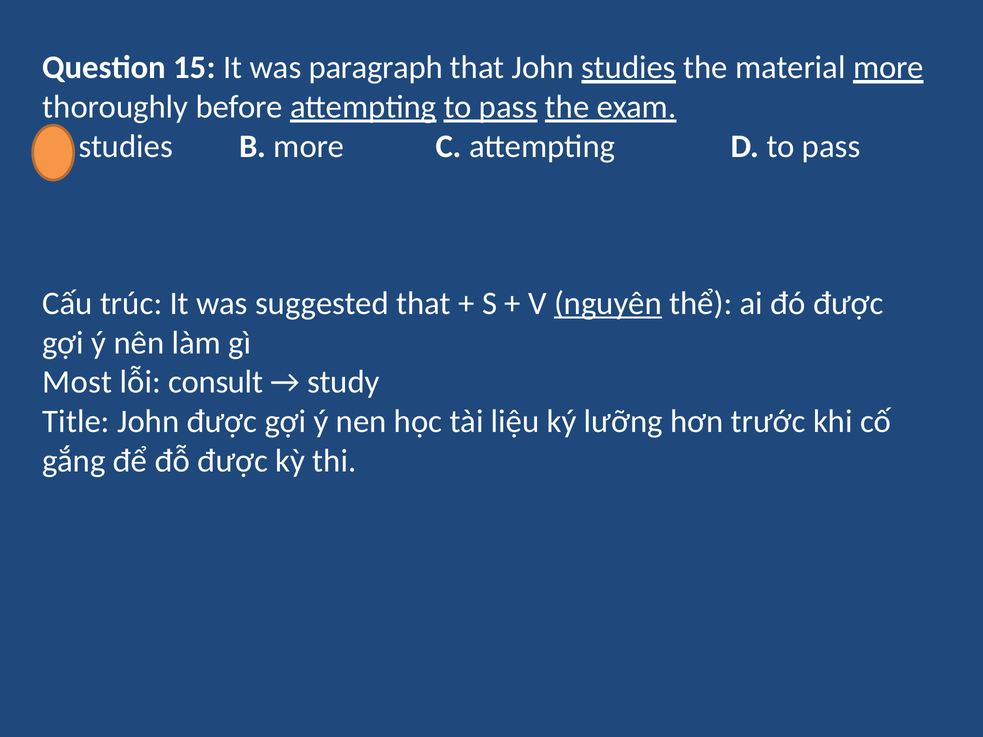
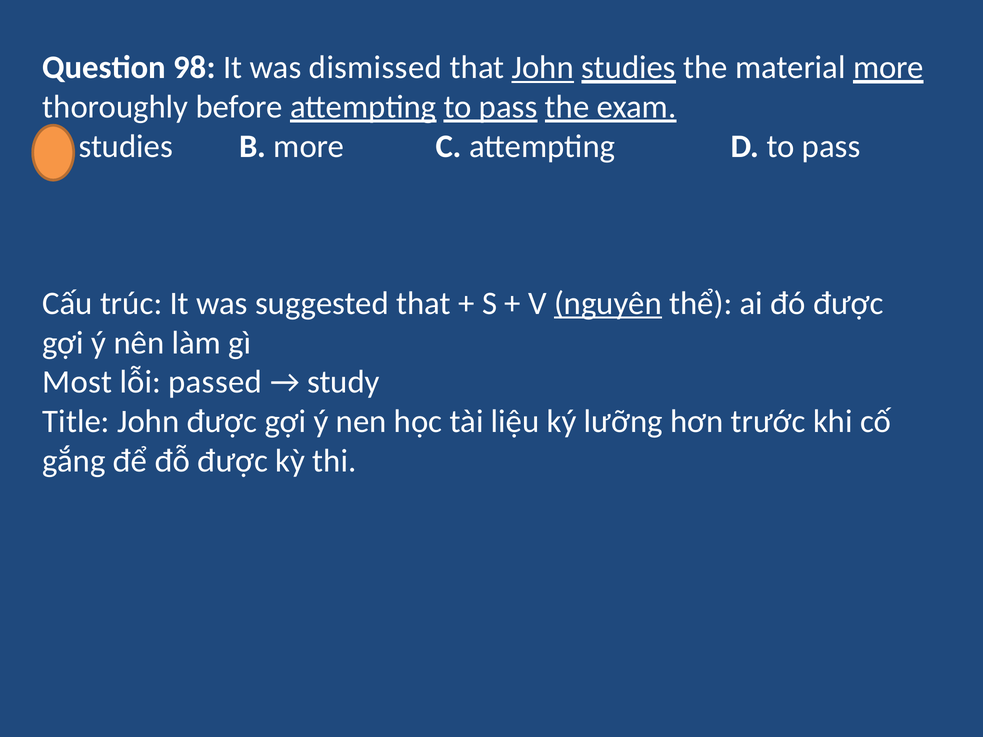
15: 15 -> 98
paragraph: paragraph -> dismissed
John at (543, 68) underline: none -> present
consult: consult -> passed
